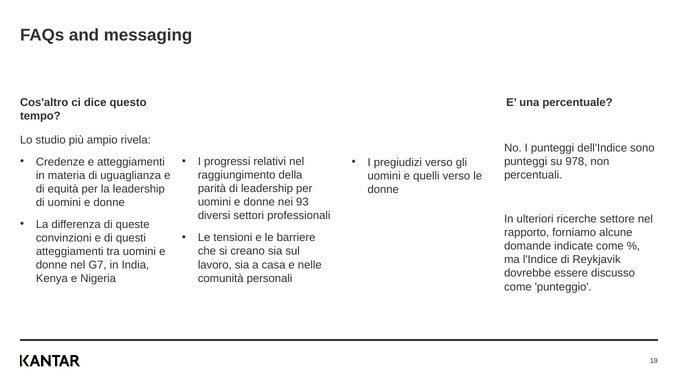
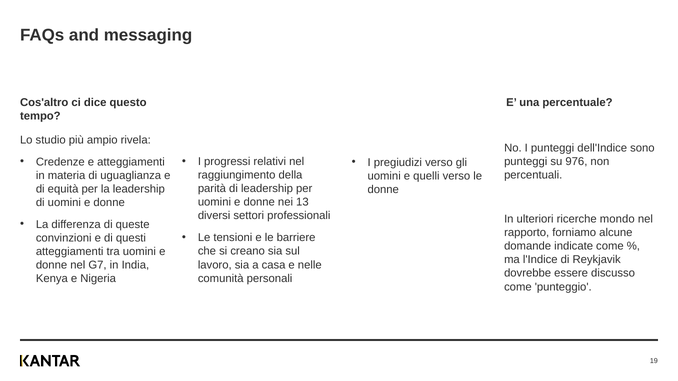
978: 978 -> 976
93: 93 -> 13
settore: settore -> mondo
